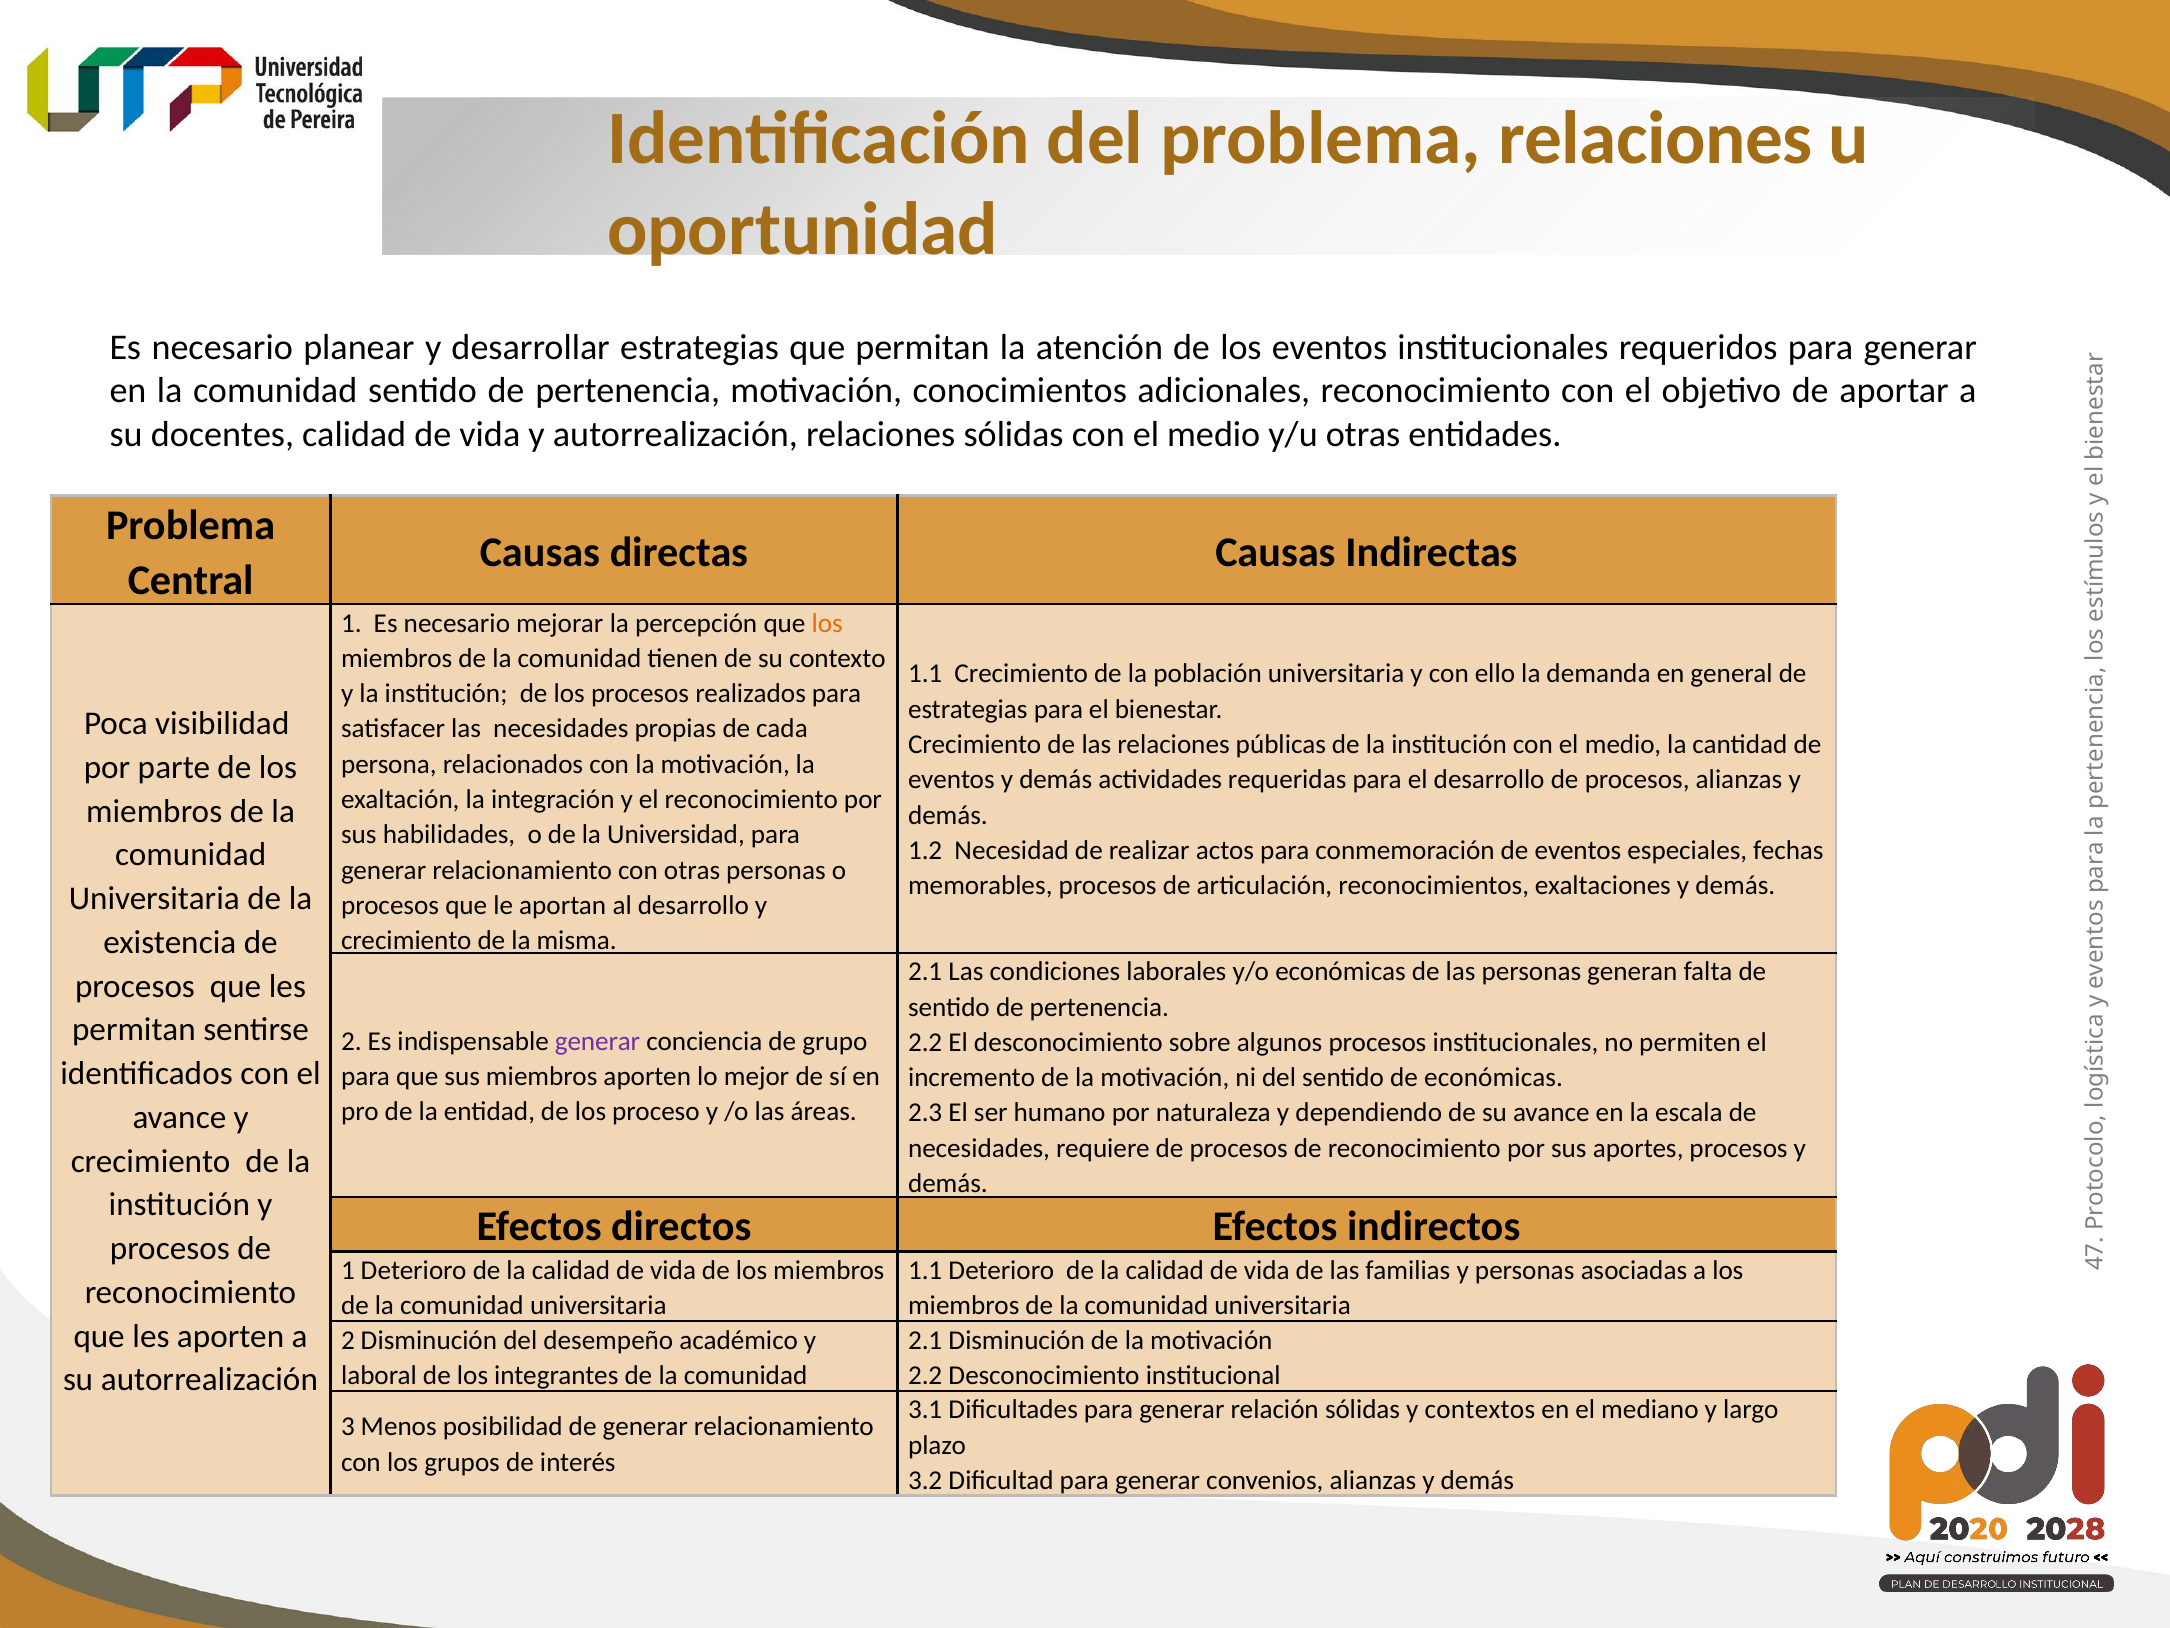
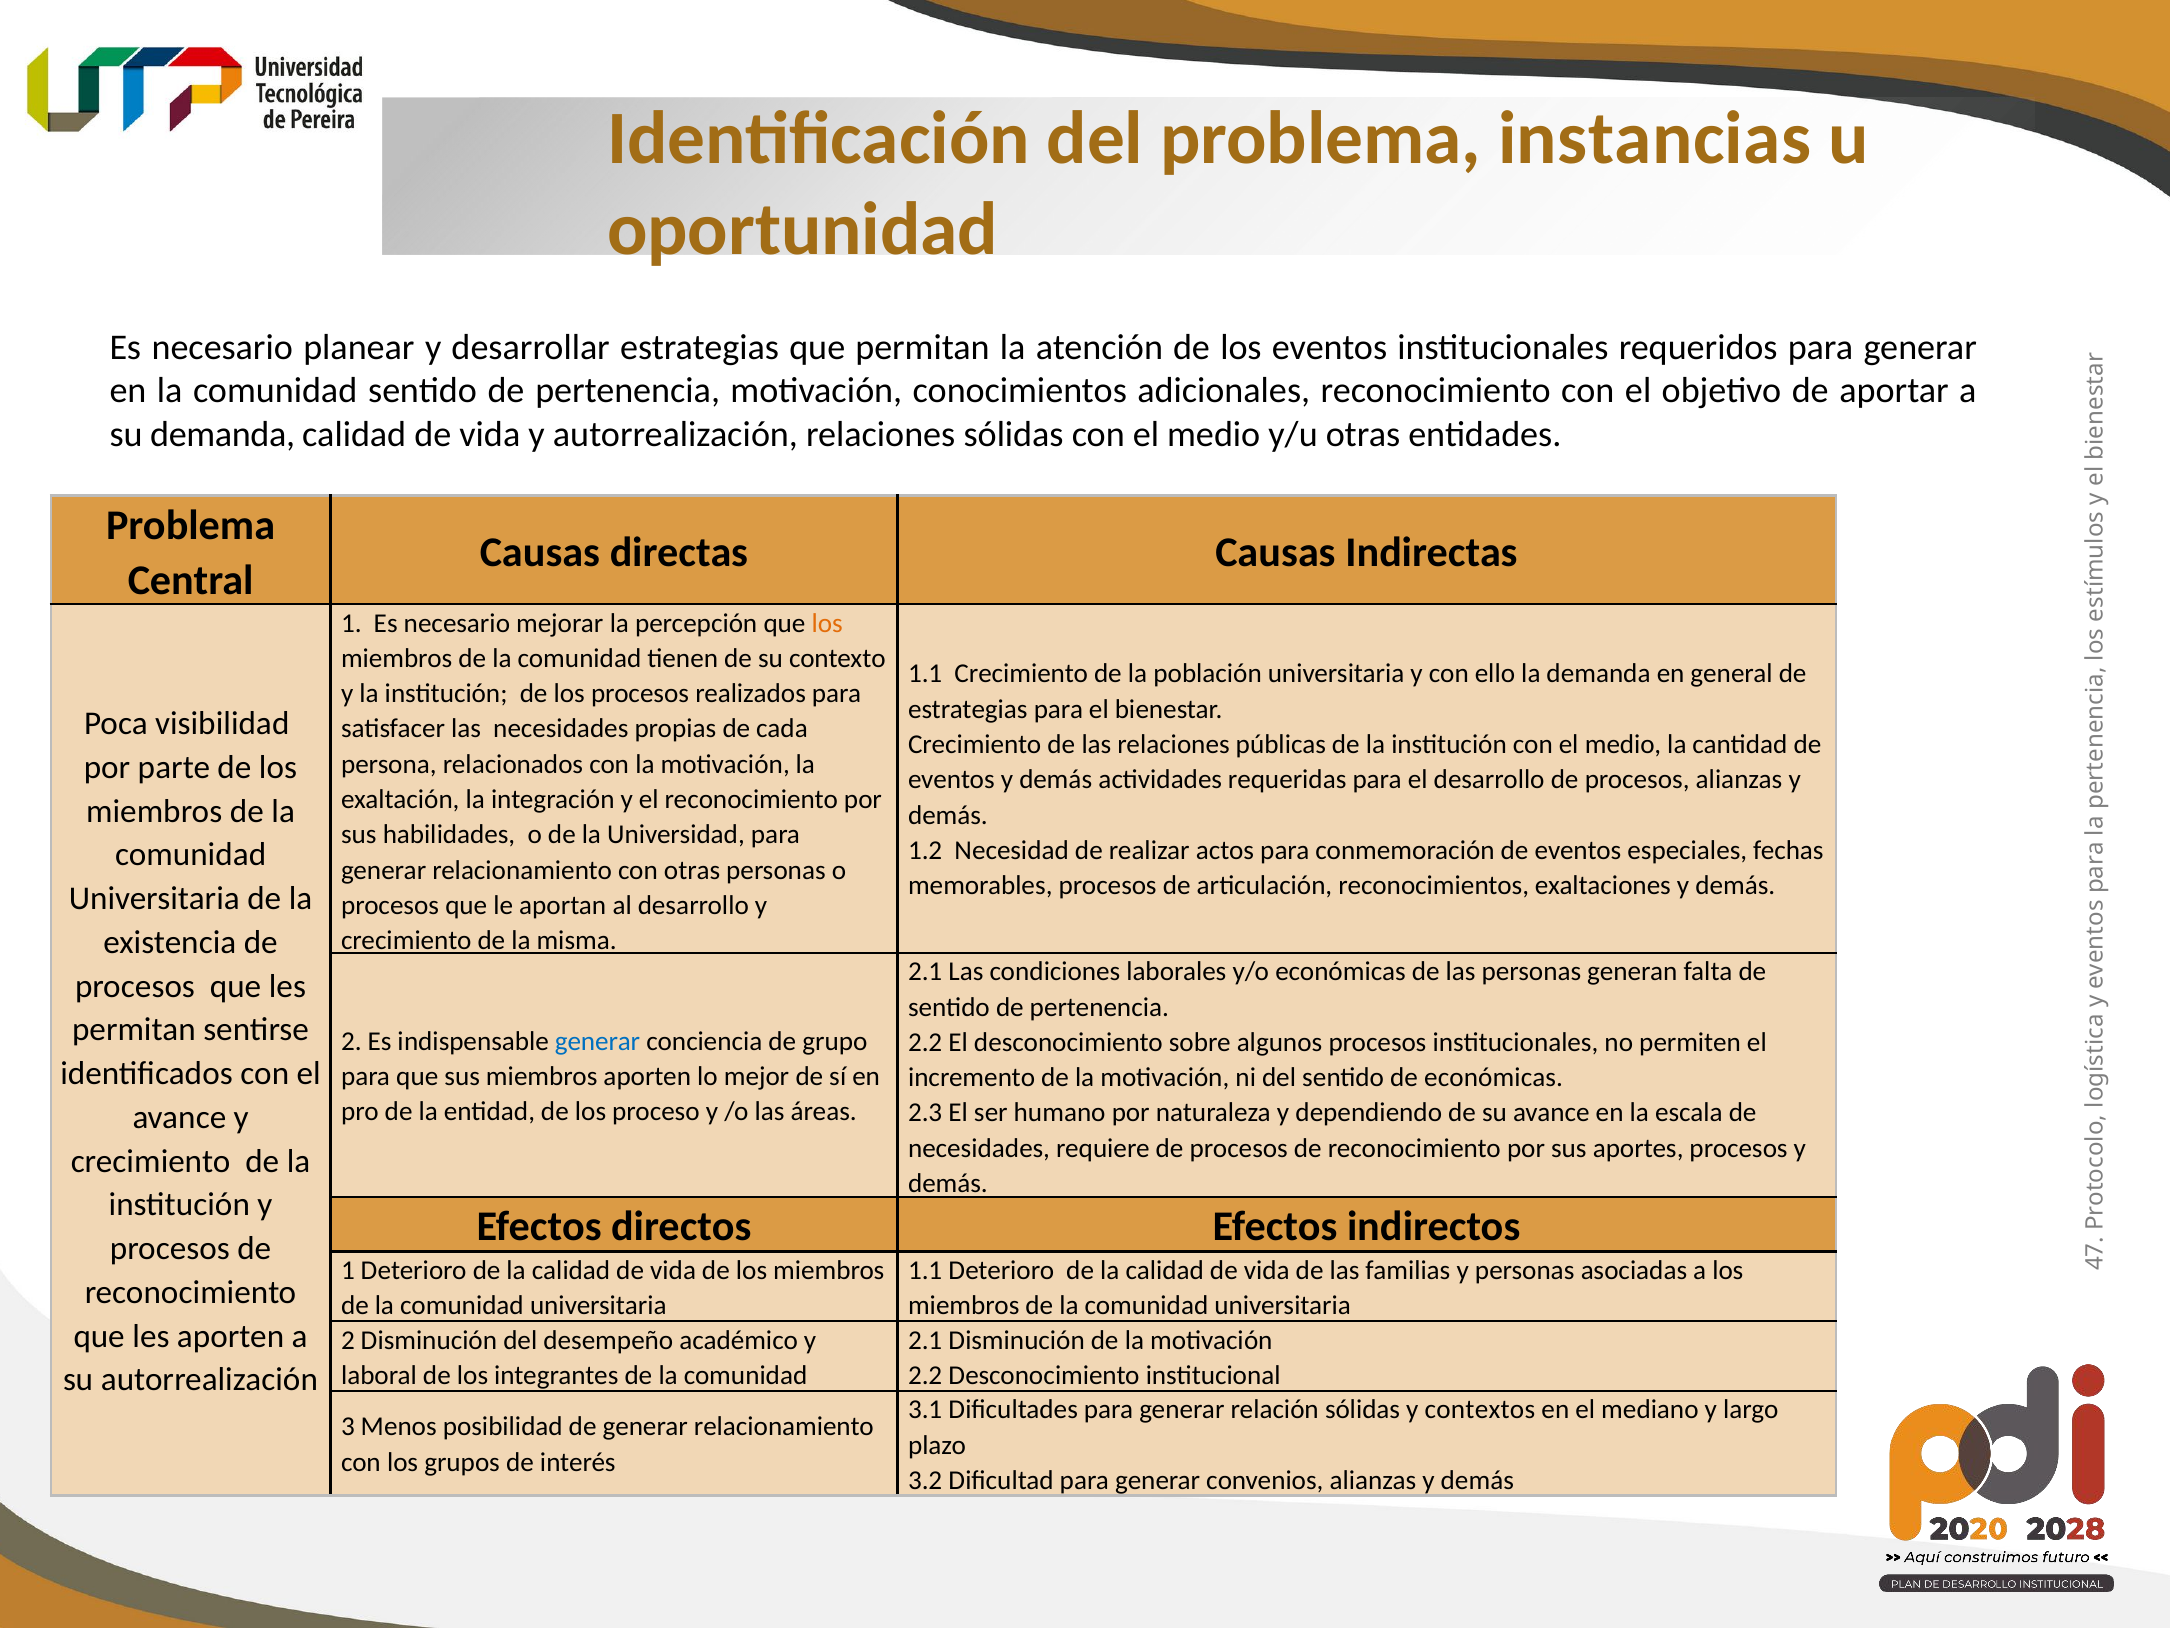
problema relaciones: relaciones -> instancias
su docentes: docentes -> demanda
generar at (598, 1041) colour: purple -> blue
